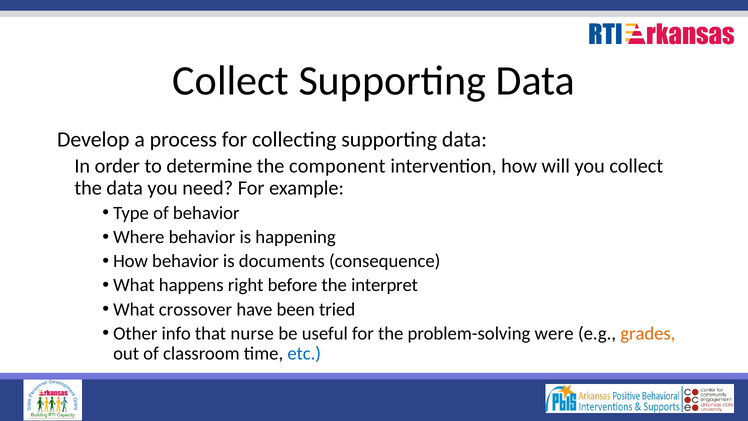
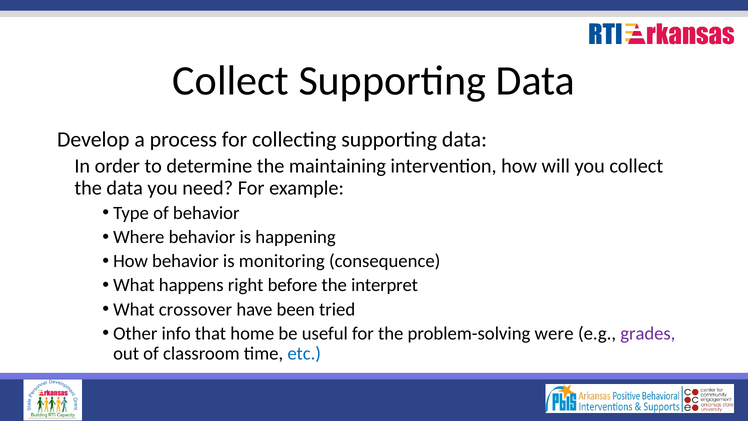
component: component -> maintaining
documents: documents -> monitoring
nurse: nurse -> home
grades colour: orange -> purple
